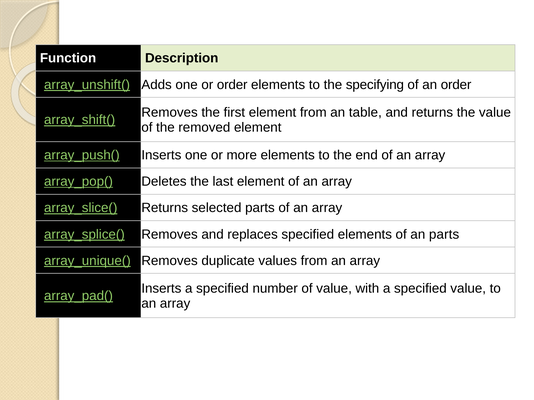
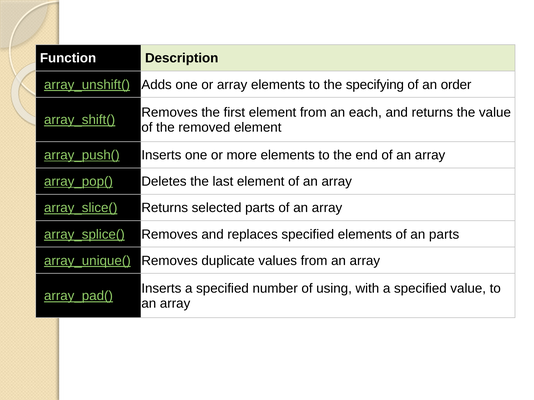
or order: order -> array
table: table -> each
of value: value -> using
